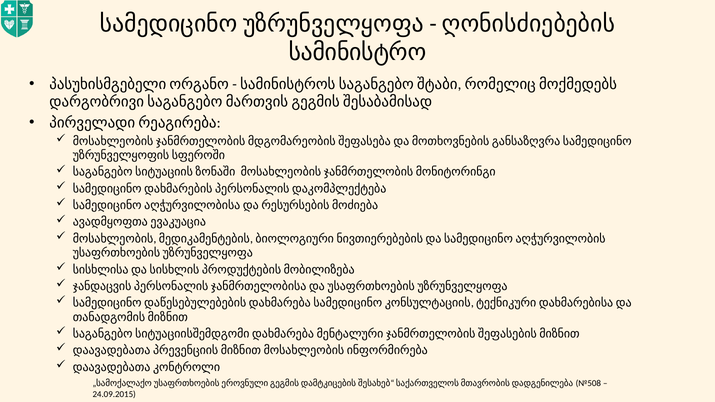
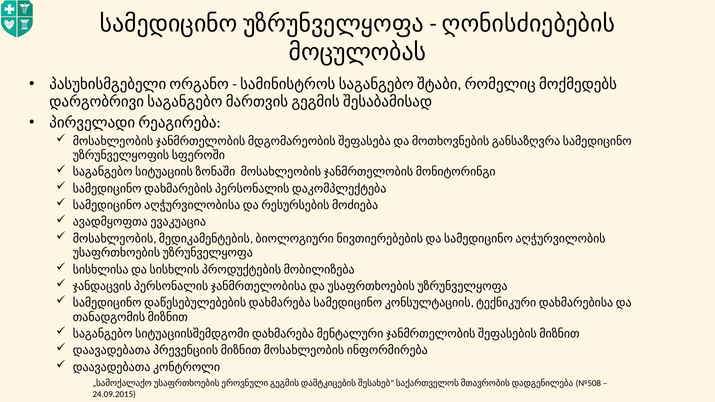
სამინისტრო: სამინისტრო -> მოცულობას
